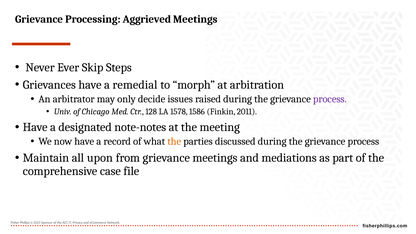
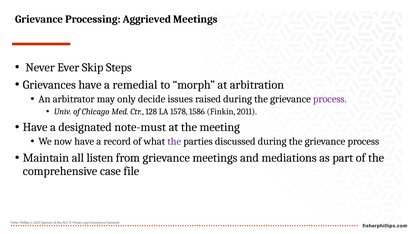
note-notes: note-notes -> note-must
the at (174, 141) colour: orange -> purple
upon: upon -> listen
